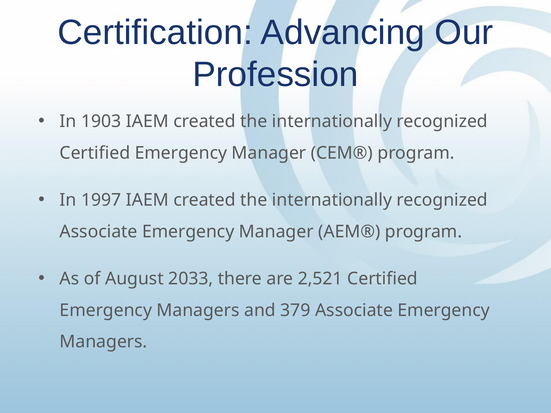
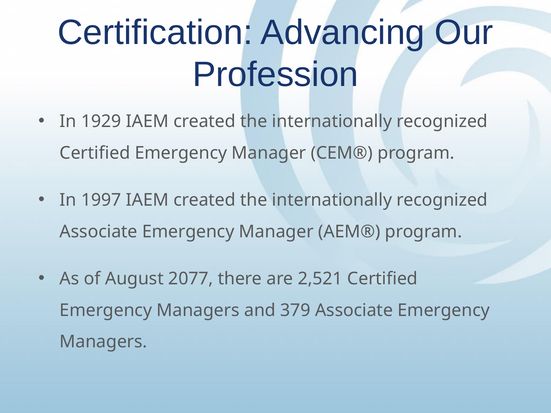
1903: 1903 -> 1929
2033: 2033 -> 2077
